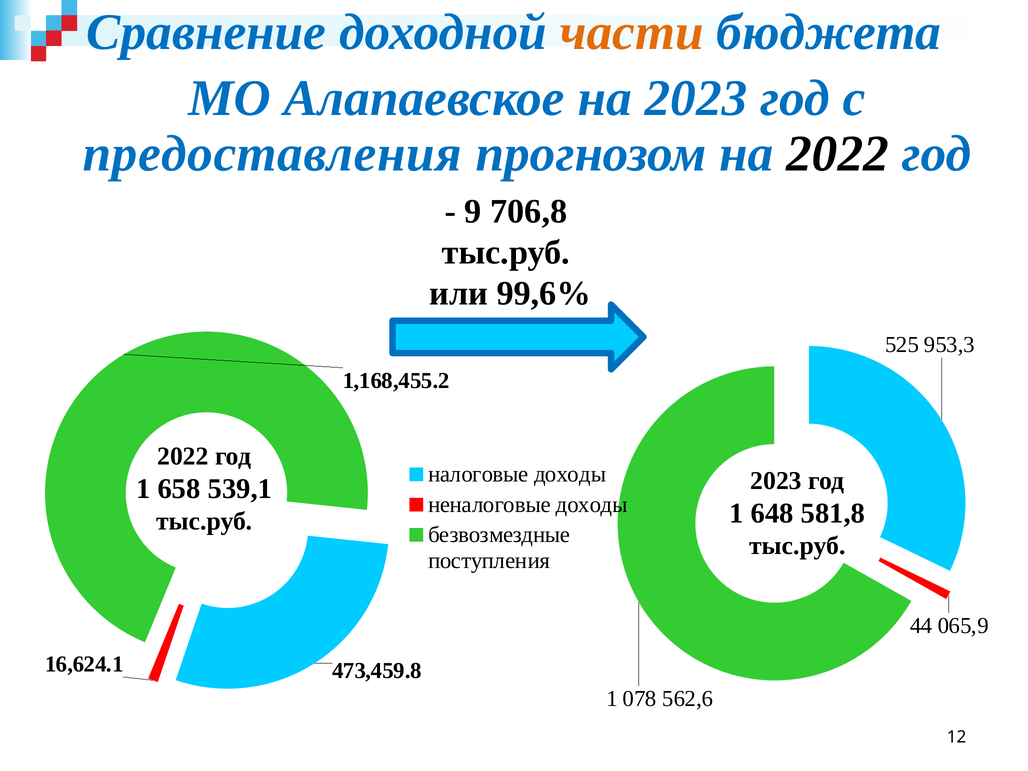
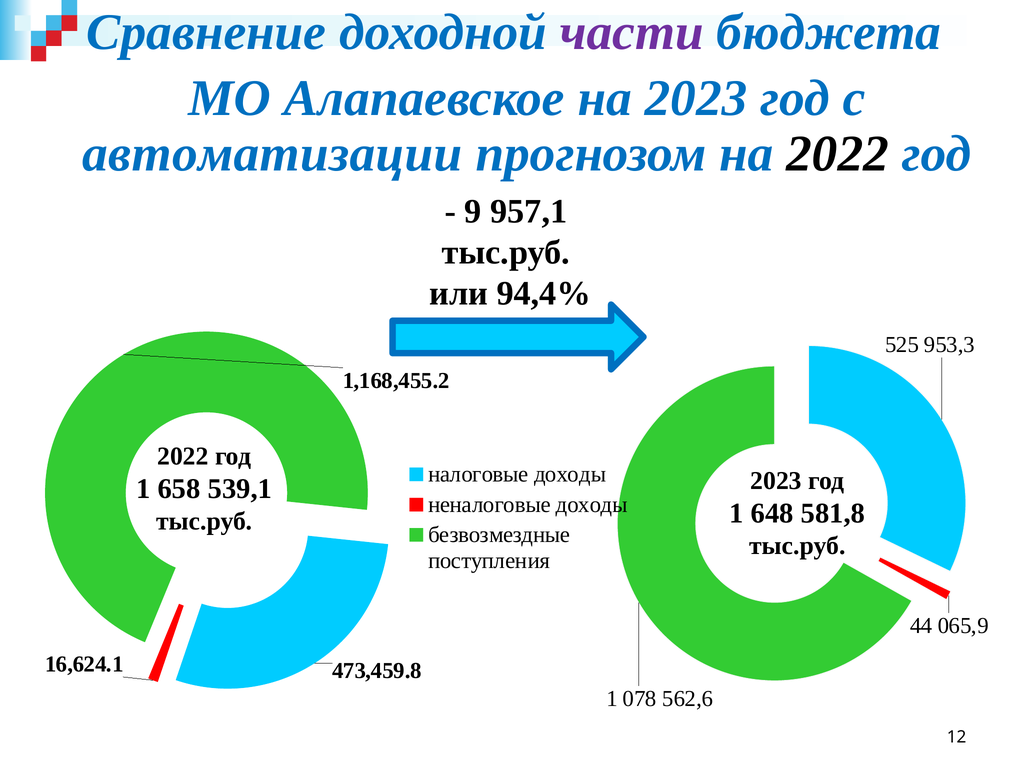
части colour: orange -> purple
предоставления: предоставления -> автоматизации
706,8: 706,8 -> 957,1
99,6%: 99,6% -> 94,4%
